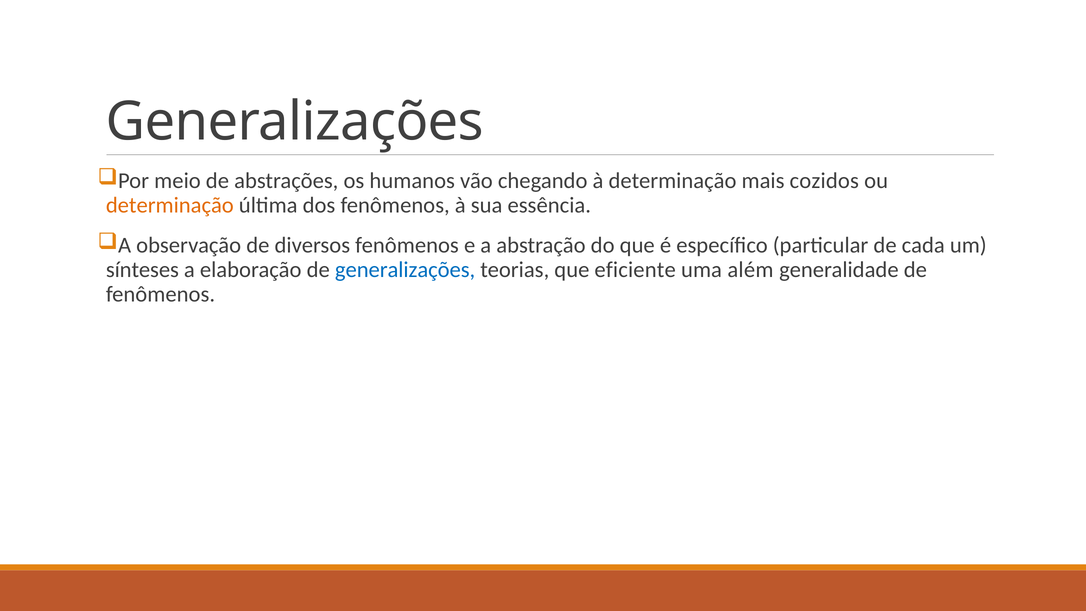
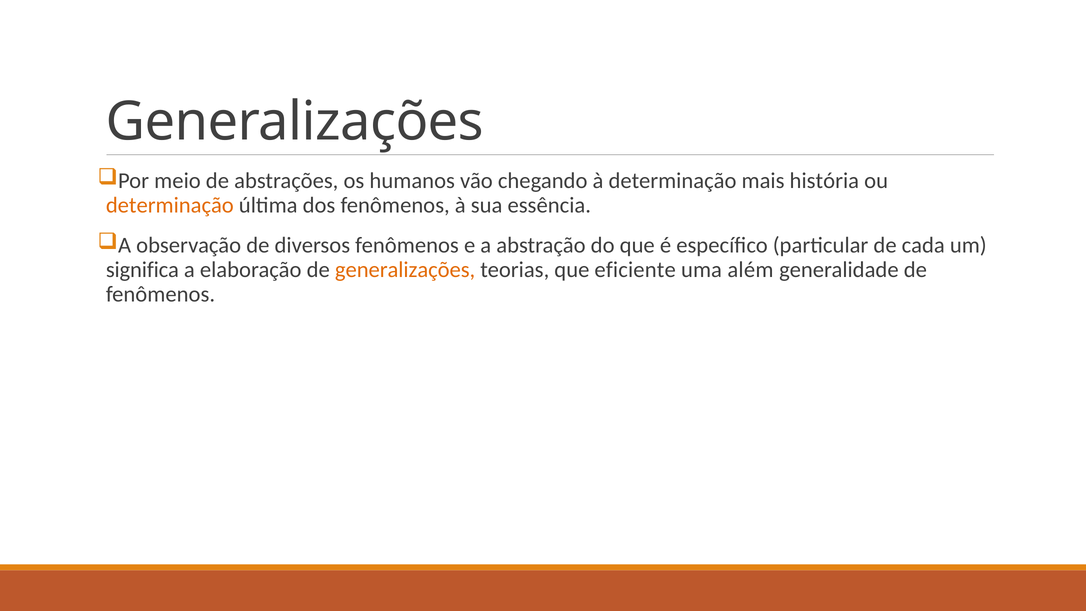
cozidos: cozidos -> história
sínteses: sínteses -> significa
generalizações at (405, 270) colour: blue -> orange
